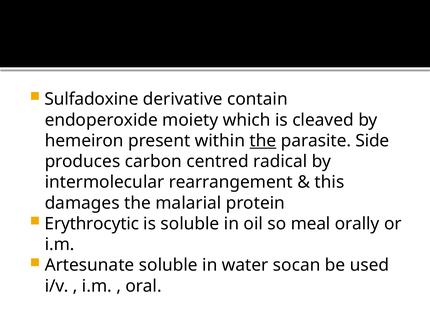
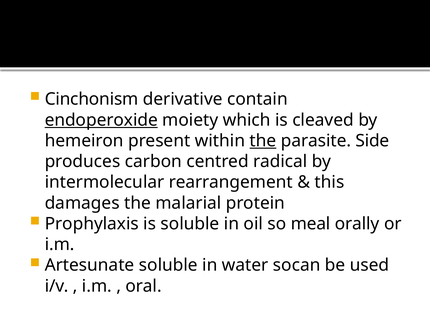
Sulfadoxine: Sulfadoxine -> Cinchonism
endoperoxide underline: none -> present
Erythrocytic: Erythrocytic -> Prophylaxis
